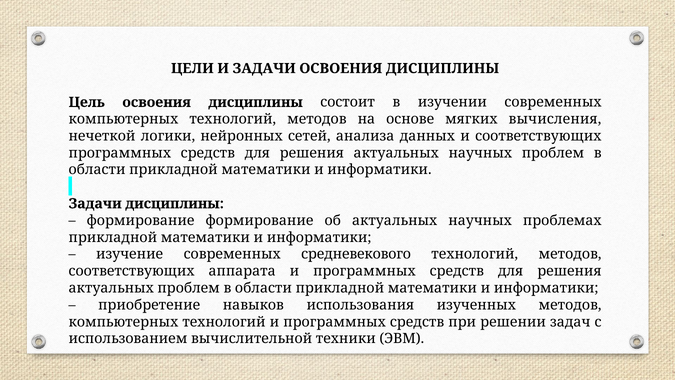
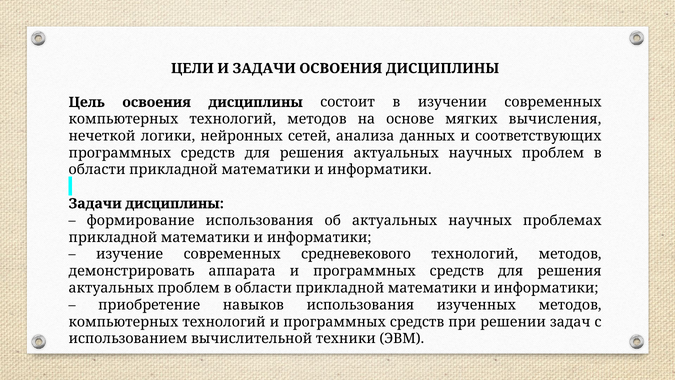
формирование формирование: формирование -> использования
соответствующих at (132, 271): соответствующих -> демонстрировать
